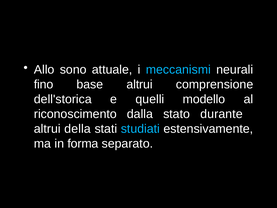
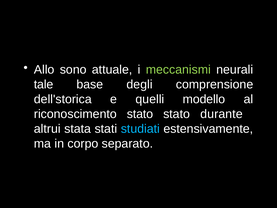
meccanismi colour: light blue -> light green
fino: fino -> tale
base altrui: altrui -> degli
riconoscimento dalla: dalla -> stato
della: della -> stata
forma: forma -> corpo
